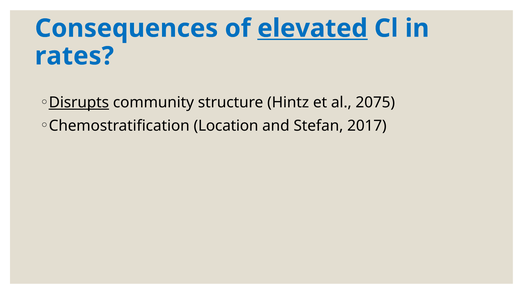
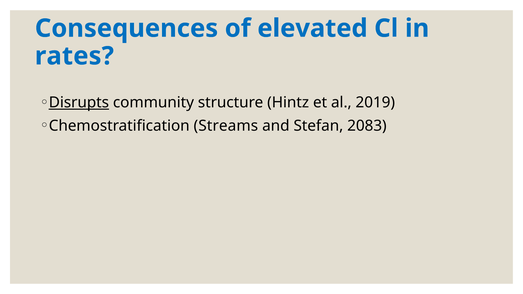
elevated underline: present -> none
2075: 2075 -> 2019
Location: Location -> Streams
2017: 2017 -> 2083
